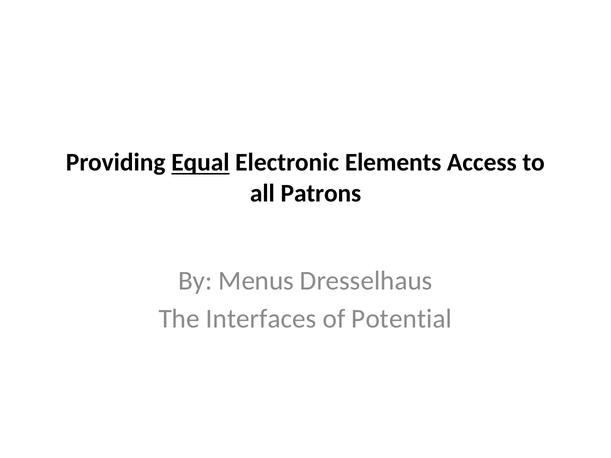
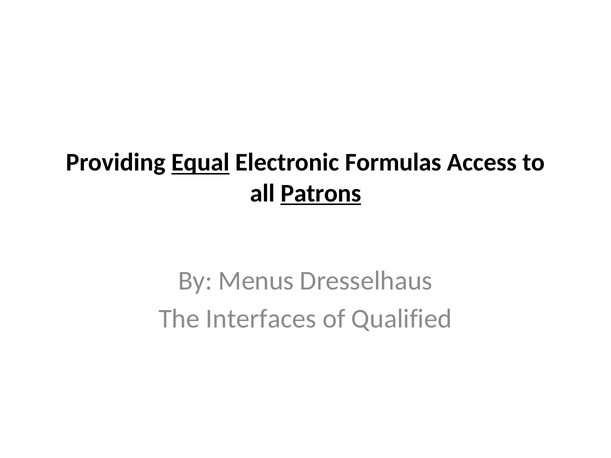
Elements: Elements -> Formulas
Patrons underline: none -> present
Potential: Potential -> Qualified
